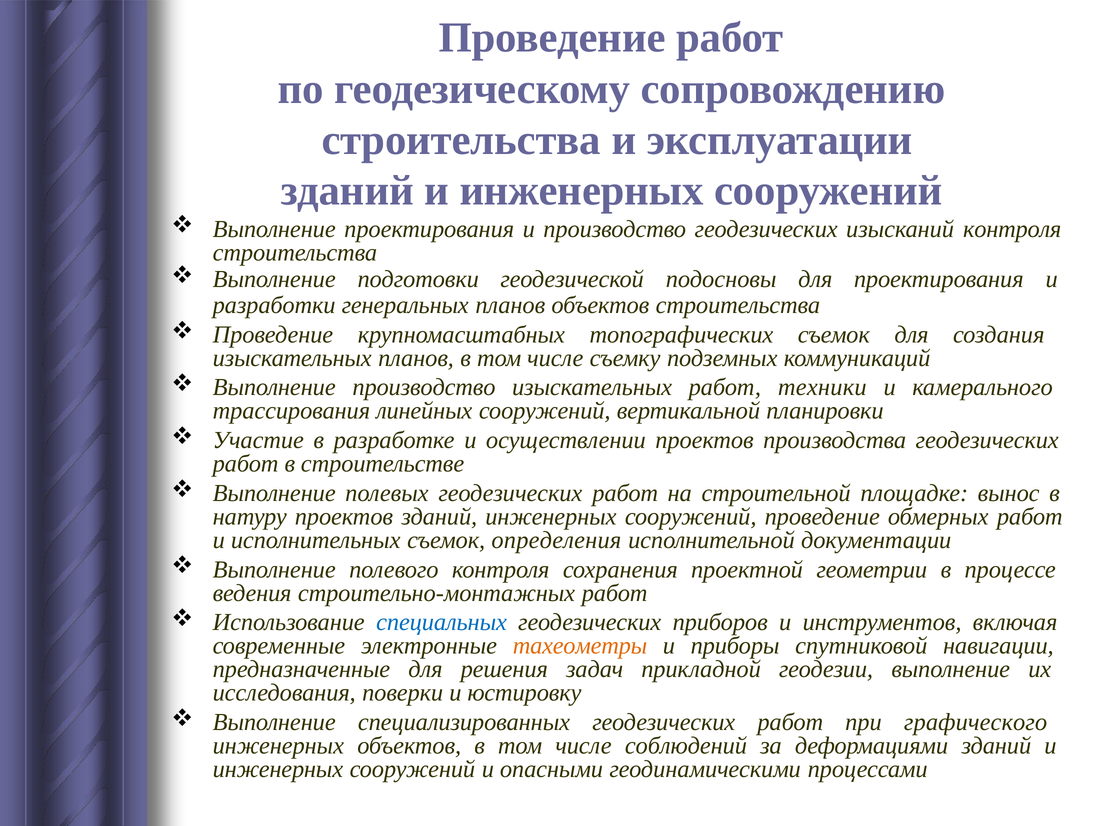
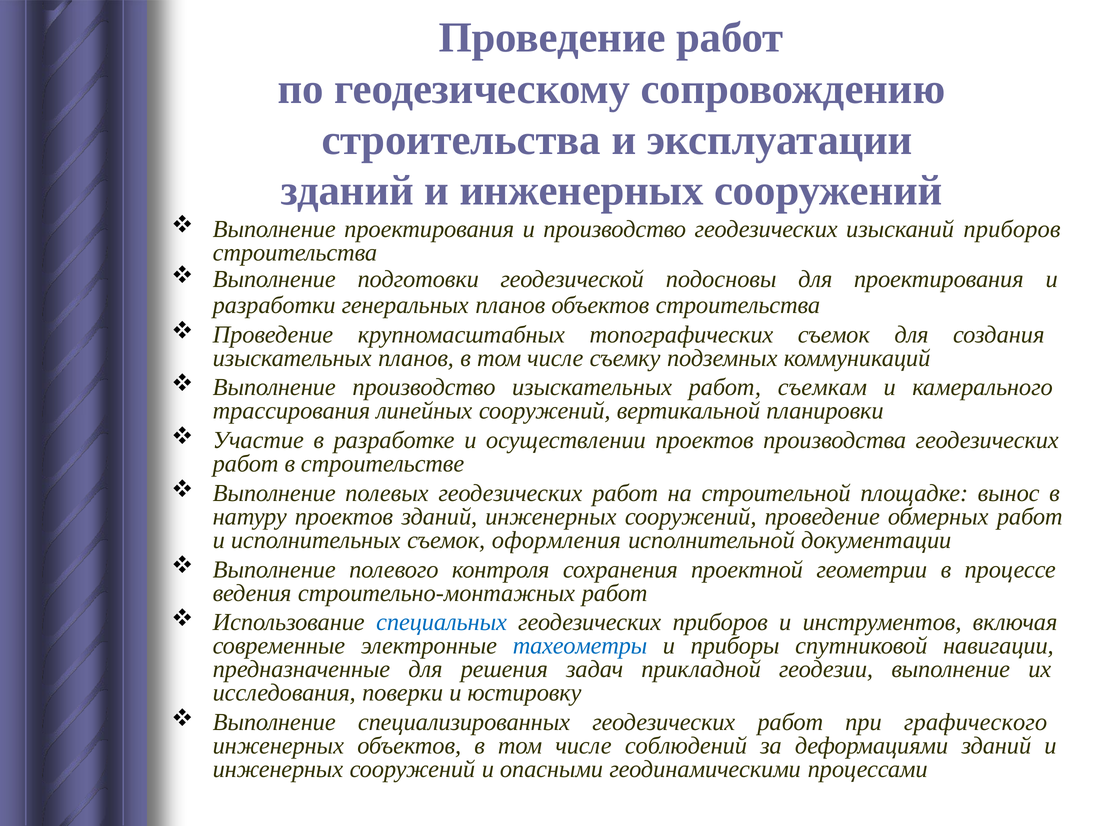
изысканий контроля: контроля -> приборов
техники: техники -> съемкам
определения: определения -> оформления
тахеометры colour: orange -> blue
